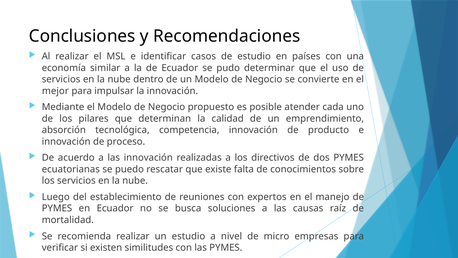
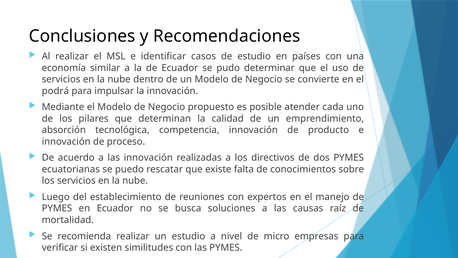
mejor: mejor -> podrá
